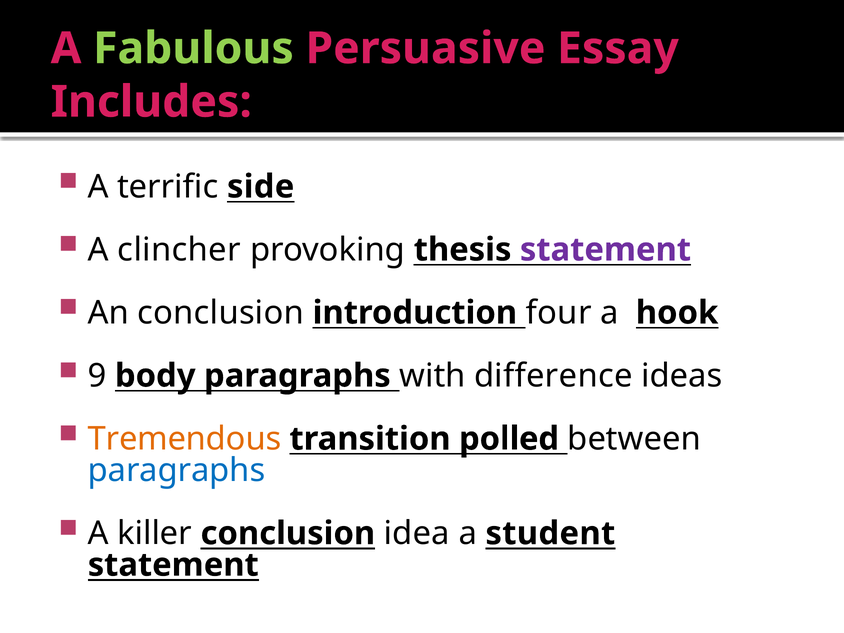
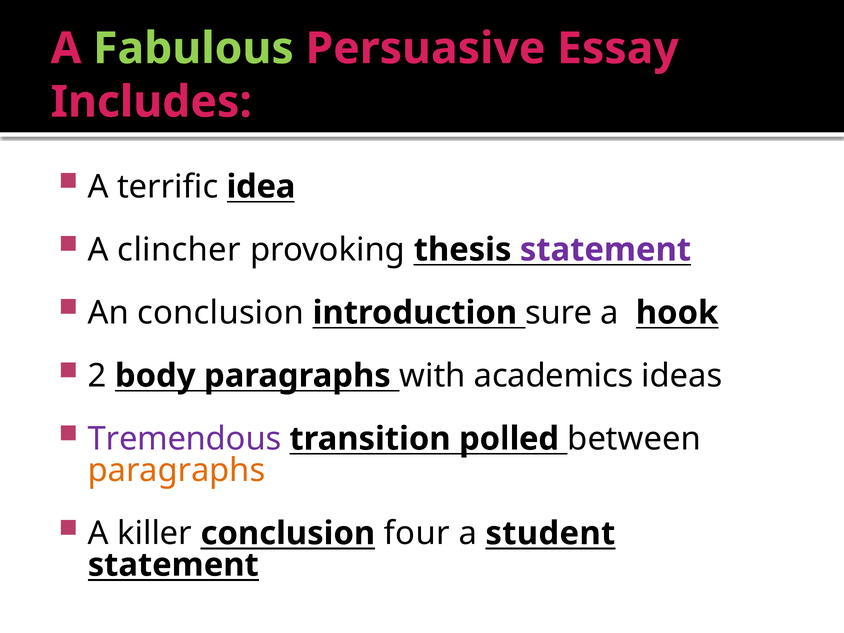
side: side -> idea
four: four -> sure
9: 9 -> 2
difference: difference -> academics
Tremendous colour: orange -> purple
paragraphs at (176, 470) colour: blue -> orange
idea: idea -> four
